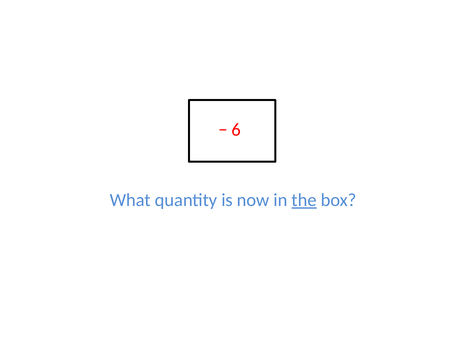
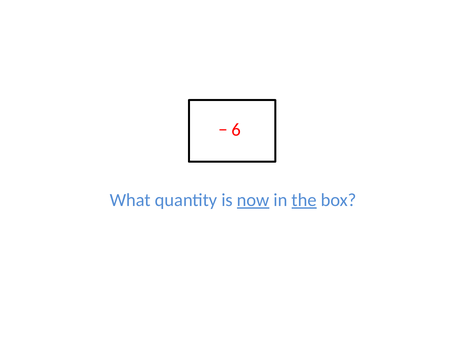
now underline: none -> present
